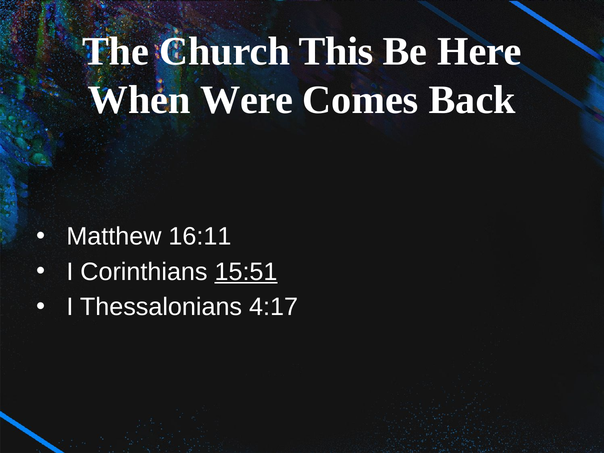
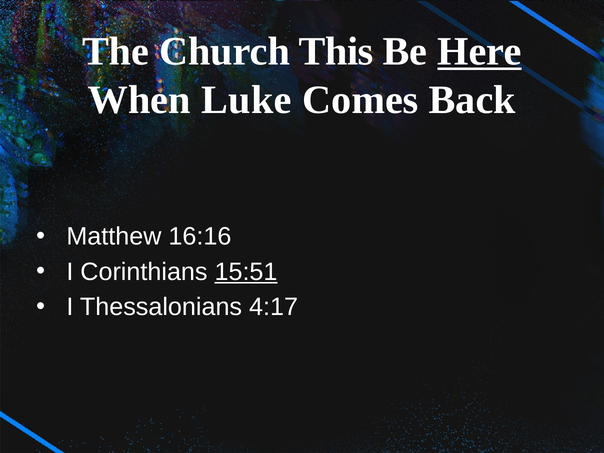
Here underline: none -> present
Were: Were -> Luke
16:11: 16:11 -> 16:16
